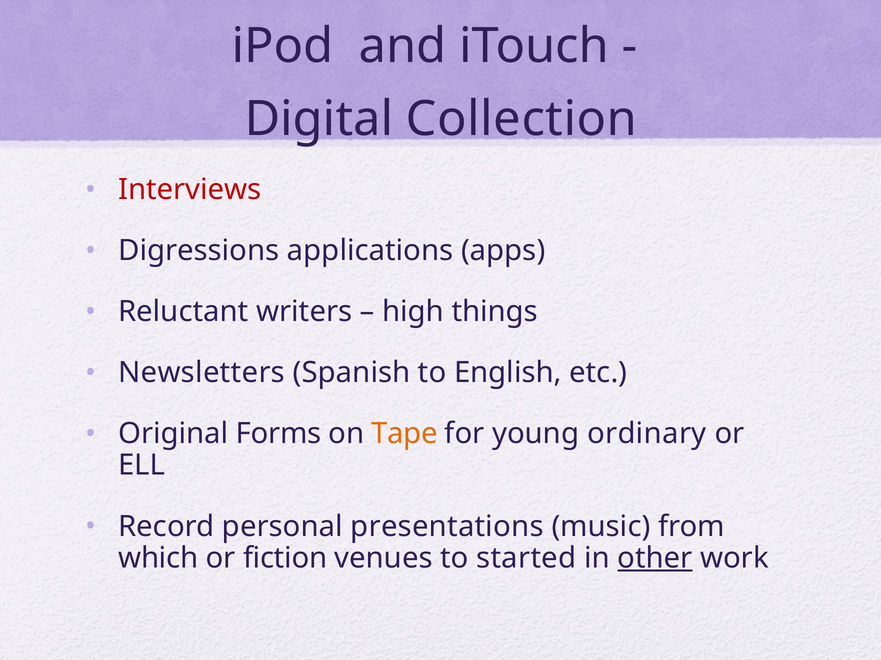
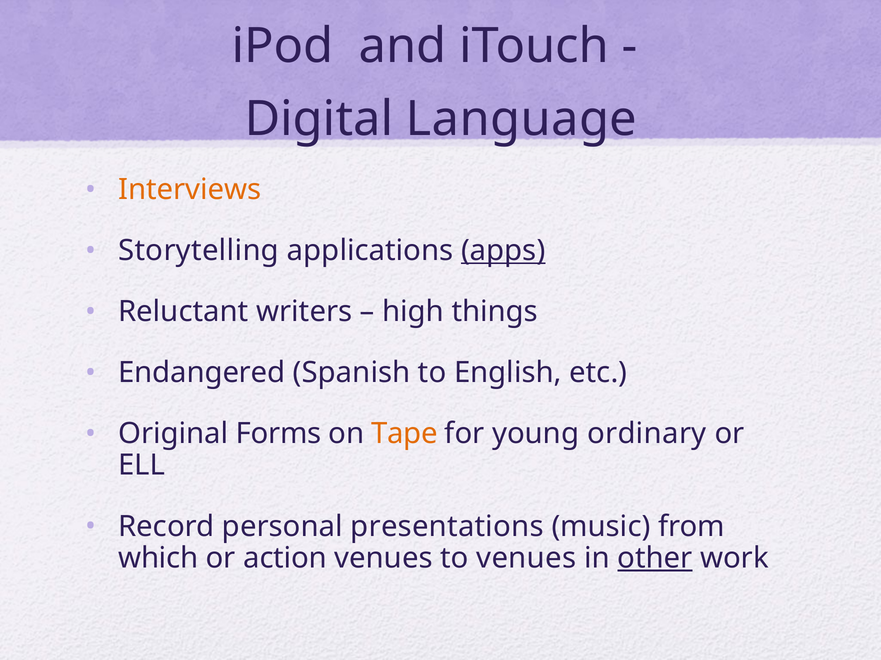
Collection: Collection -> Language
Interviews colour: red -> orange
Digressions: Digressions -> Storytelling
apps underline: none -> present
Newsletters: Newsletters -> Endangered
fiction: fiction -> action
to started: started -> venues
